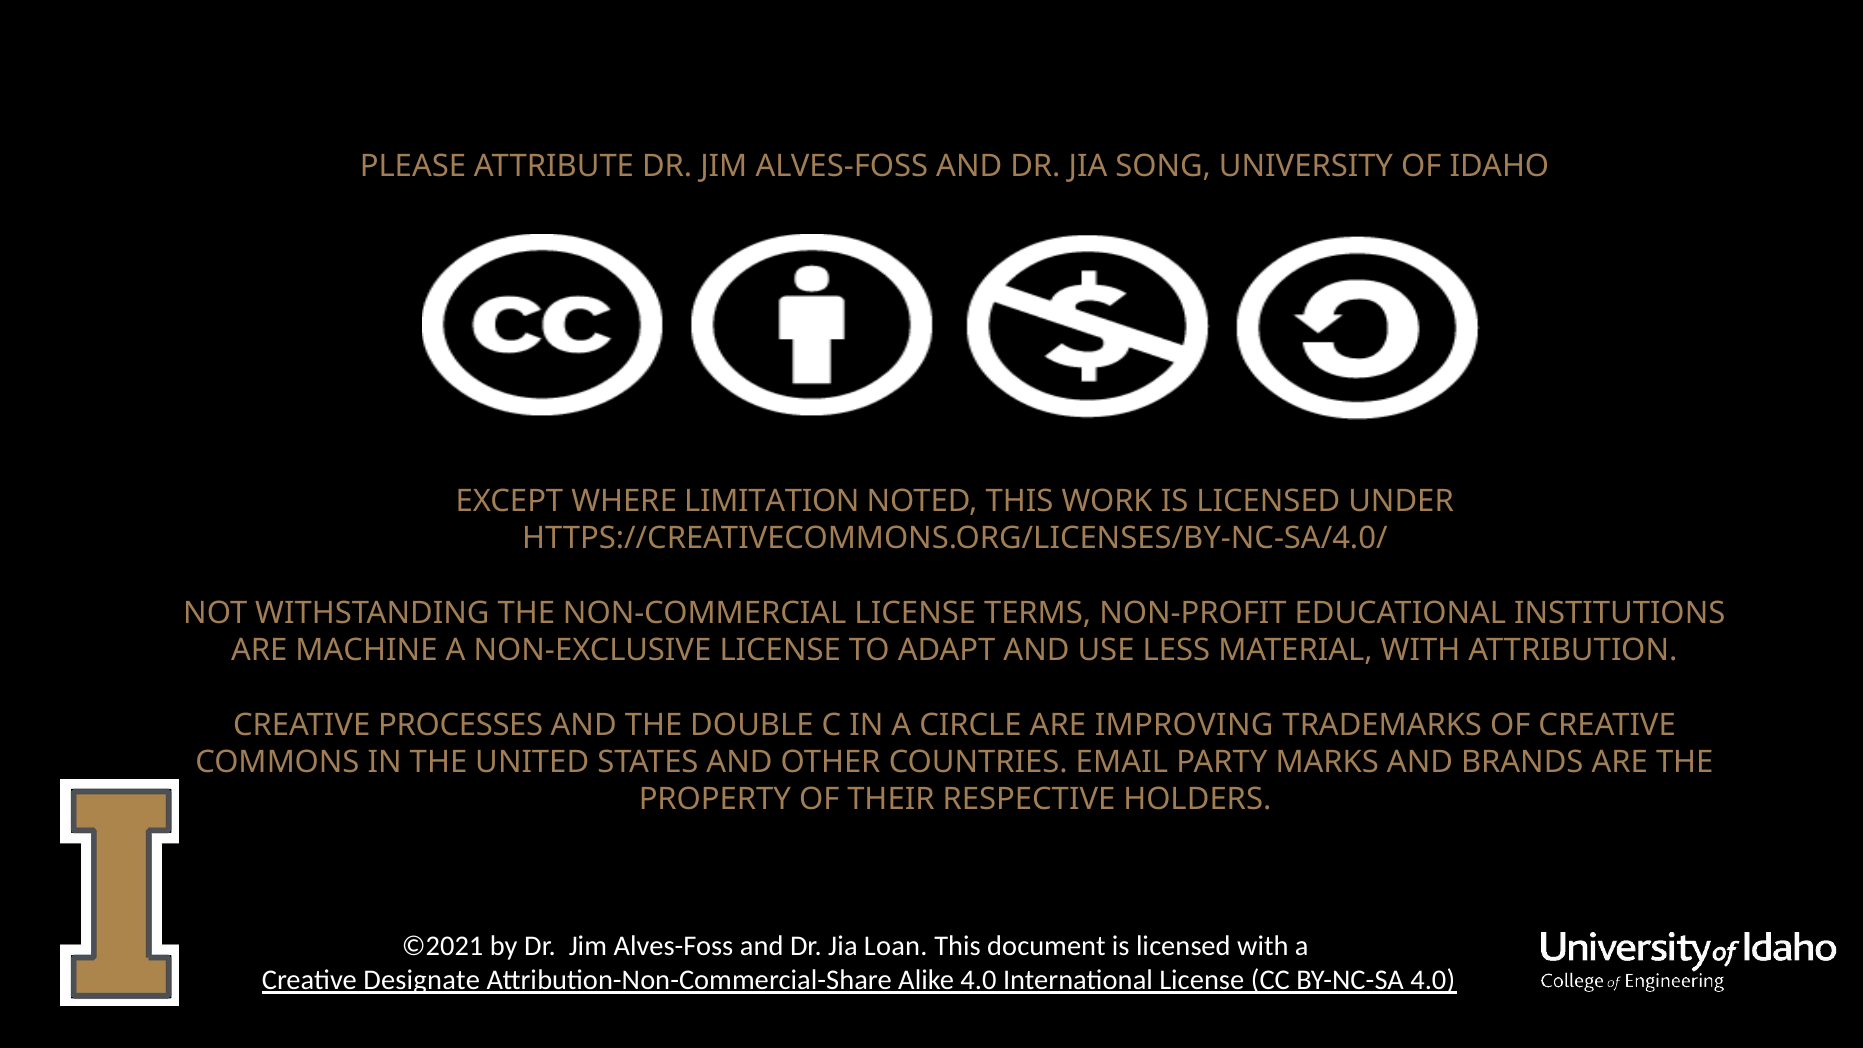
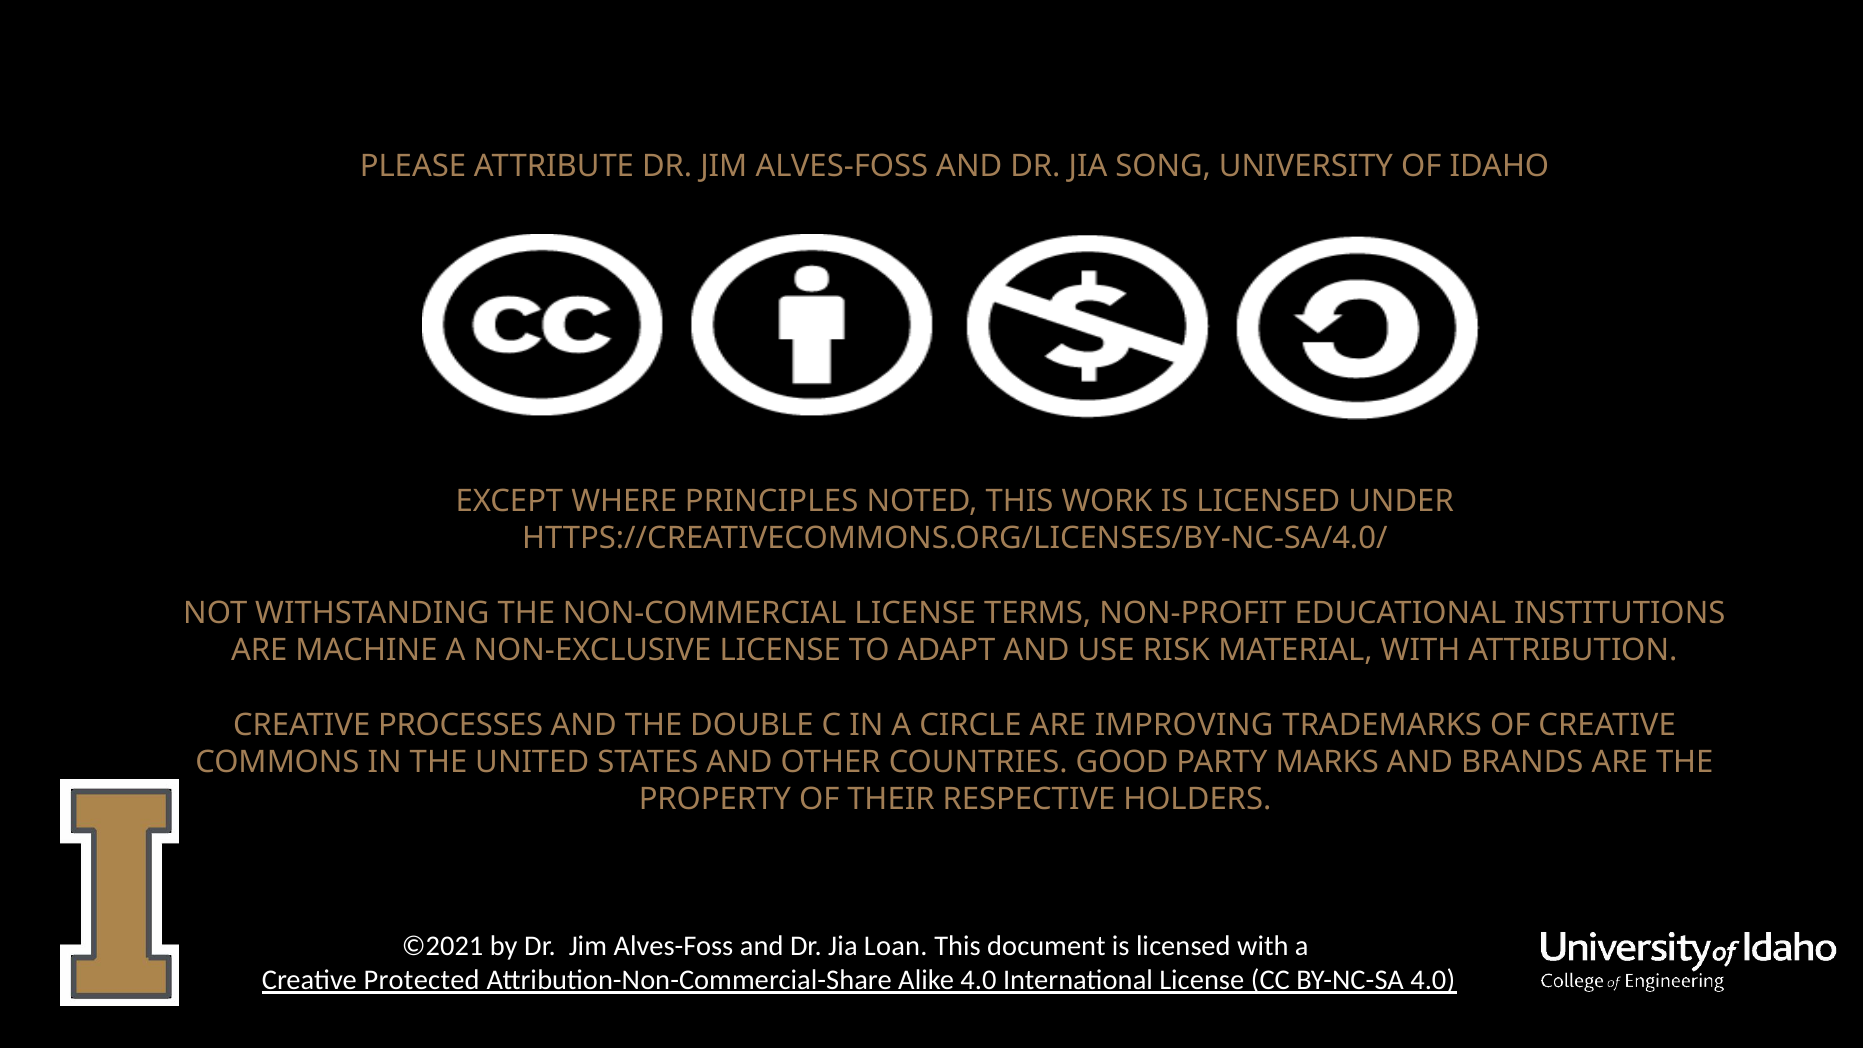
LIMITATION: LIMITATION -> PRINCIPLES
LESS: LESS -> RISK
EMAIL: EMAIL -> GOOD
Designate: Designate -> Protected
